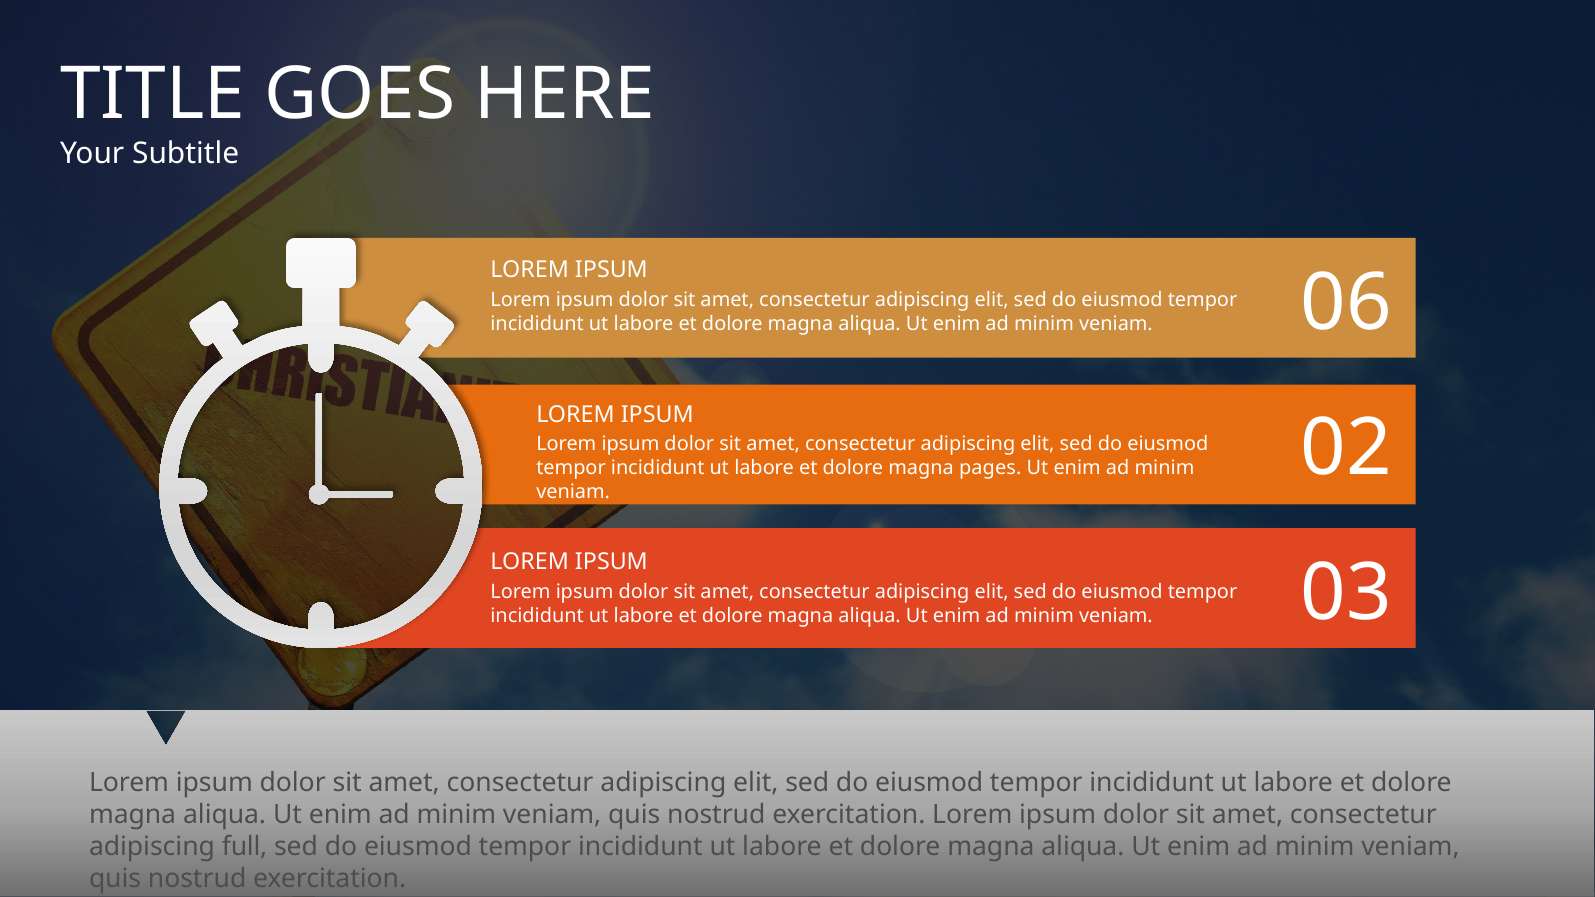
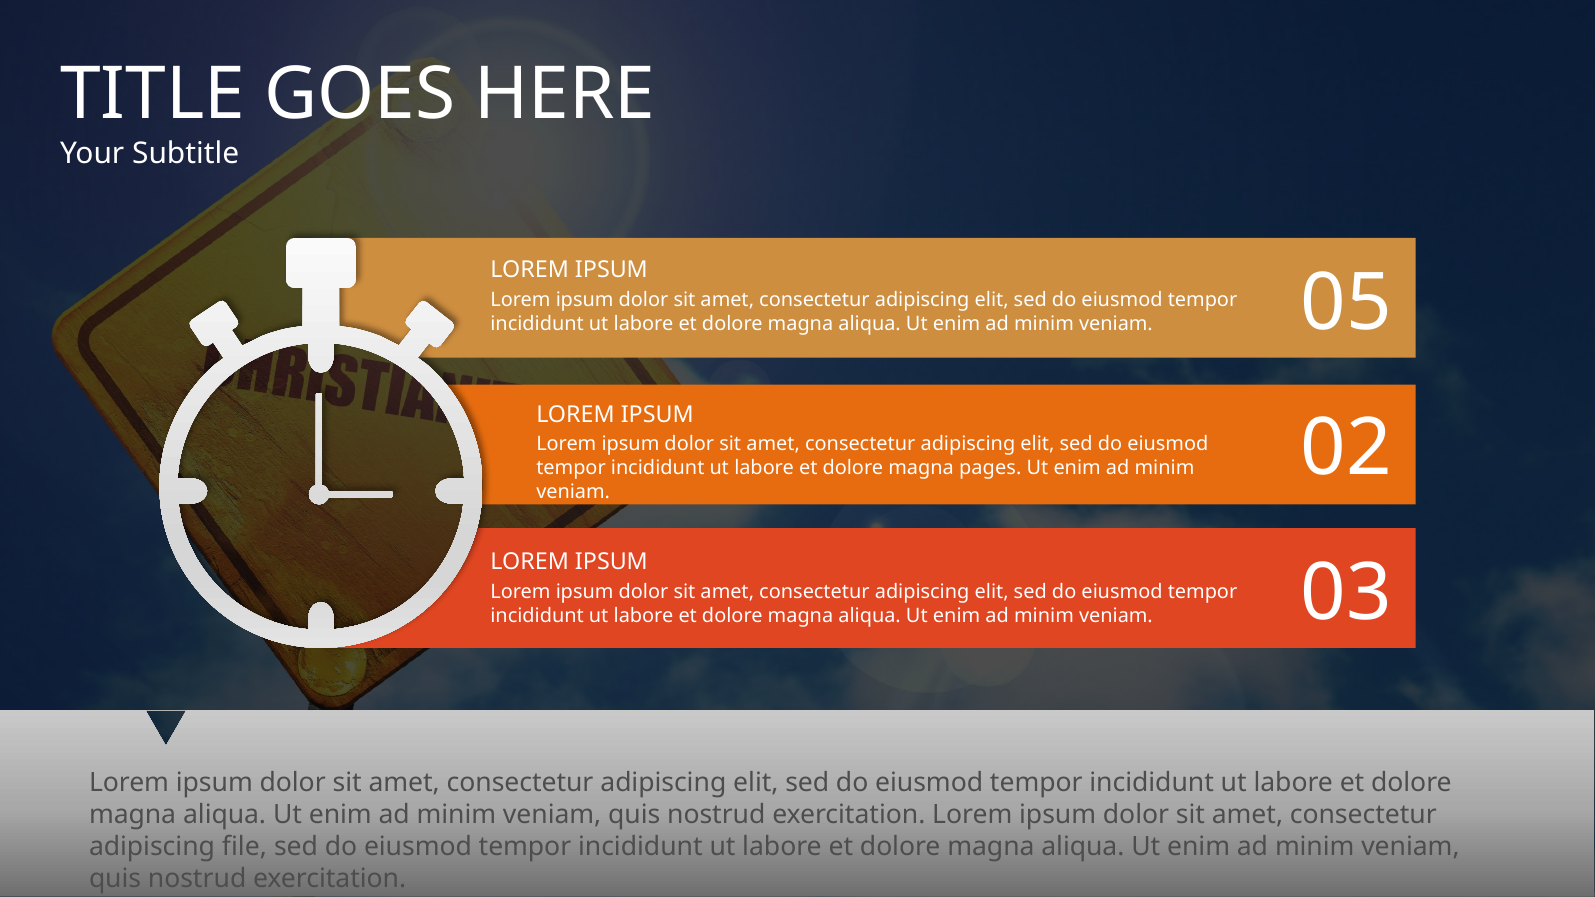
06: 06 -> 05
full: full -> file
